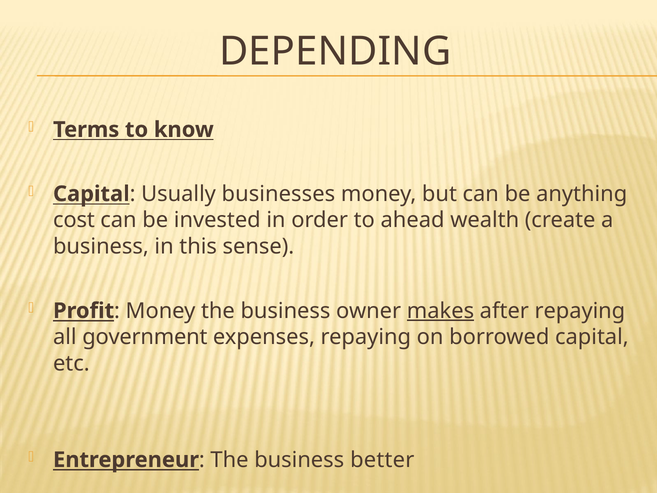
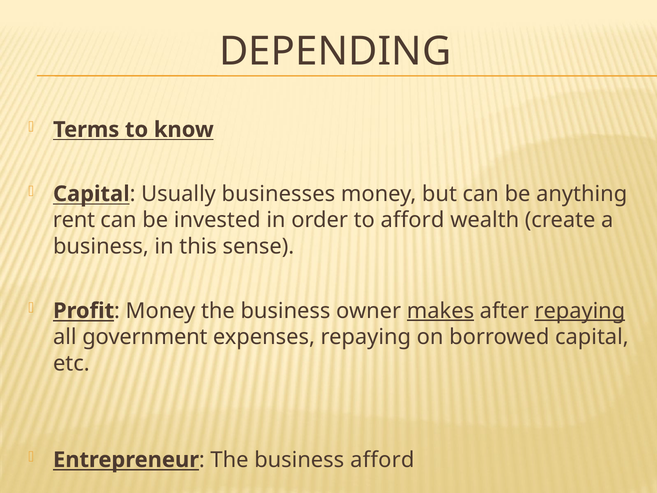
cost: cost -> rent
to ahead: ahead -> afford
repaying at (580, 311) underline: none -> present
business better: better -> afford
